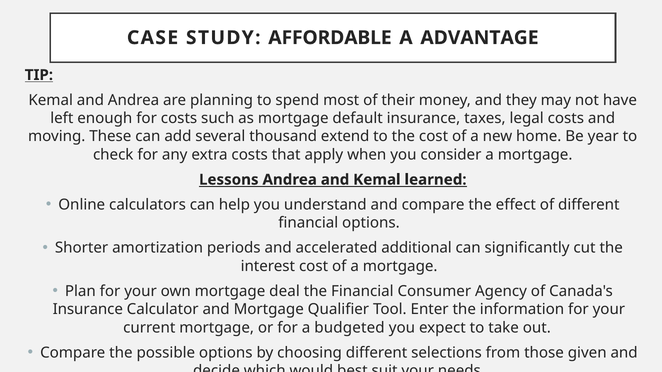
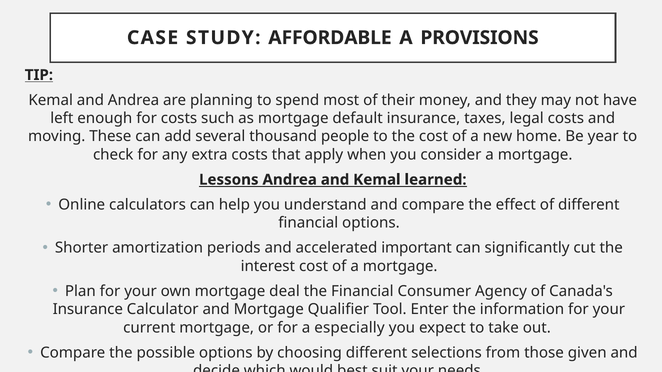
ADVANTAGE: ADVANTAGE -> PROVISIONS
extend: extend -> people
additional: additional -> important
budgeted: budgeted -> especially
